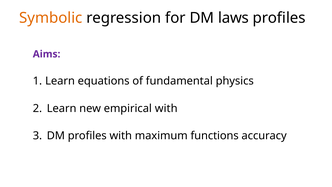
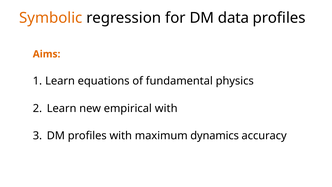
laws: laws -> data
Aims colour: purple -> orange
functions: functions -> dynamics
